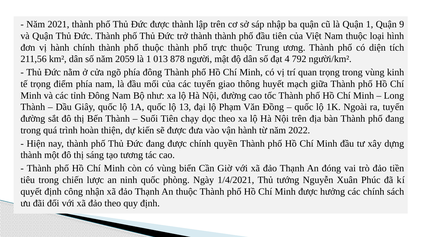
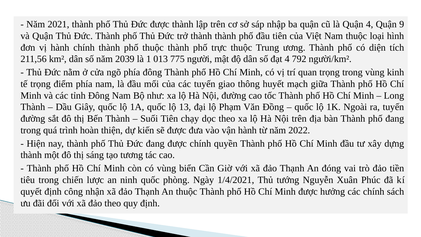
Quận 1: 1 -> 4
2059: 2059 -> 2039
878: 878 -> 775
